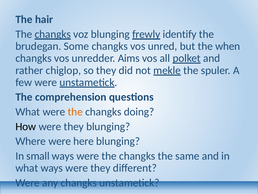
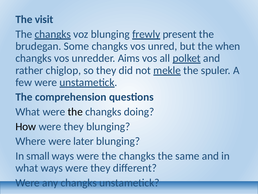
hair: hair -> visit
identify: identify -> present
the at (75, 112) colour: orange -> black
here: here -> later
